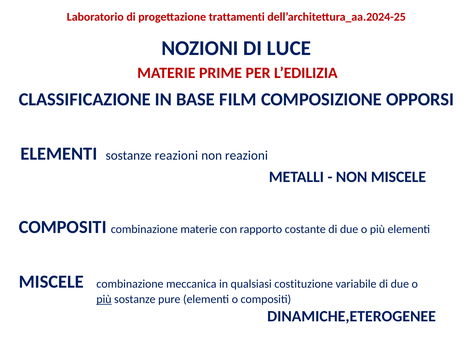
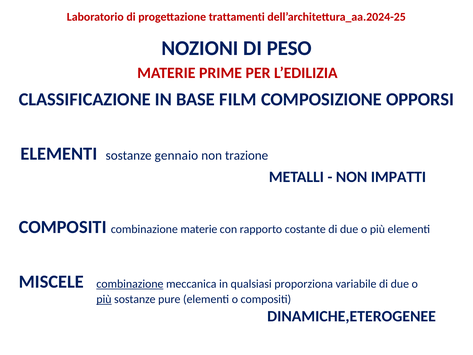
LUCE: LUCE -> PESO
sostanze reazioni: reazioni -> gennaio
non reazioni: reazioni -> trazione
NON MISCELE: MISCELE -> IMPATTI
combinazione at (130, 284) underline: none -> present
costituzione: costituzione -> proporziona
